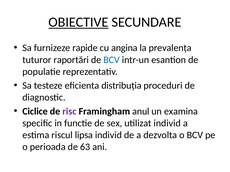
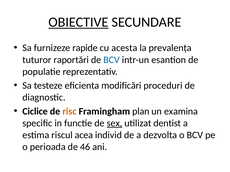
angina: angina -> acesta
distribuţia: distribuţia -> modificări
risc colour: purple -> orange
anul: anul -> plan
sex underline: none -> present
utilizat individ: individ -> dentist
lipsa: lipsa -> acea
63: 63 -> 46
